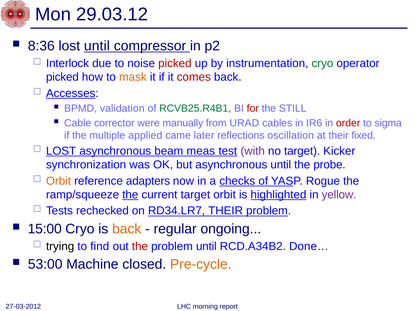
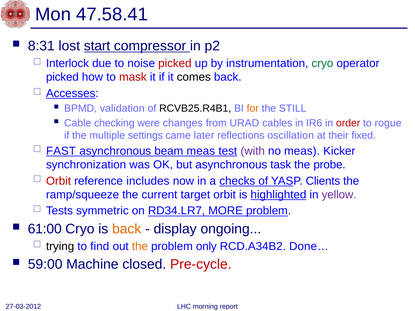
29.03.12: 29.03.12 -> 47.58.41
8:36: 8:36 -> 8:31
lost until: until -> start
mask colour: orange -> red
comes colour: red -> black
RCVB25.R4B1 colour: green -> black
for colour: red -> orange
corrector: corrector -> checking
manually: manually -> changes
sigma: sigma -> rogue
applied: applied -> settings
LOST at (61, 151): LOST -> FAST
no target: target -> meas
asynchronous until: until -> task
Orbit at (58, 181) colour: orange -> red
adapters: adapters -> includes
Rogue: Rogue -> Clients
the at (130, 195) underline: present -> none
rechecked: rechecked -> symmetric
RD34.LR7 THEIR: THEIR -> MORE
15:00: 15:00 -> 61:00
regular: regular -> display
the at (140, 247) colour: red -> orange
problem until: until -> only
53:00: 53:00 -> 59:00
Pre-cycle colour: orange -> red
